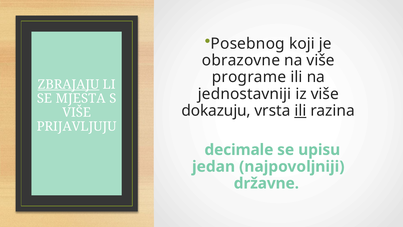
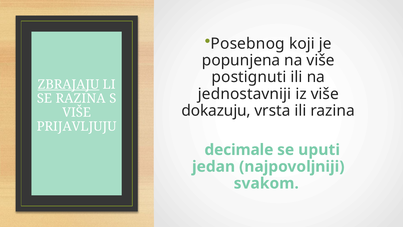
obrazovne: obrazovne -> popunjena
programe: programe -> postignuti
SE MJESTA: MJESTA -> RAZINA
ili at (300, 111) underline: present -> none
upisu: upisu -> uputi
državne: državne -> svakom
